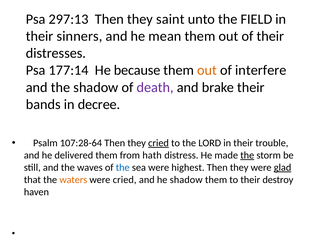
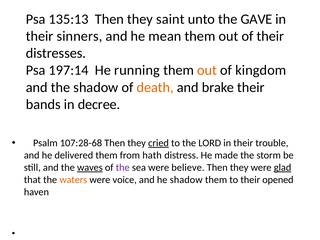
297:13: 297:13 -> 135:13
FIELD: FIELD -> GAVE
177:14: 177:14 -> 197:14
because: because -> running
interfere: interfere -> kingdom
death colour: purple -> orange
107:28-64: 107:28-64 -> 107:28-68
the at (247, 155) underline: present -> none
waves underline: none -> present
the at (123, 168) colour: blue -> purple
highest: highest -> believe
were cried: cried -> voice
destroy: destroy -> opened
